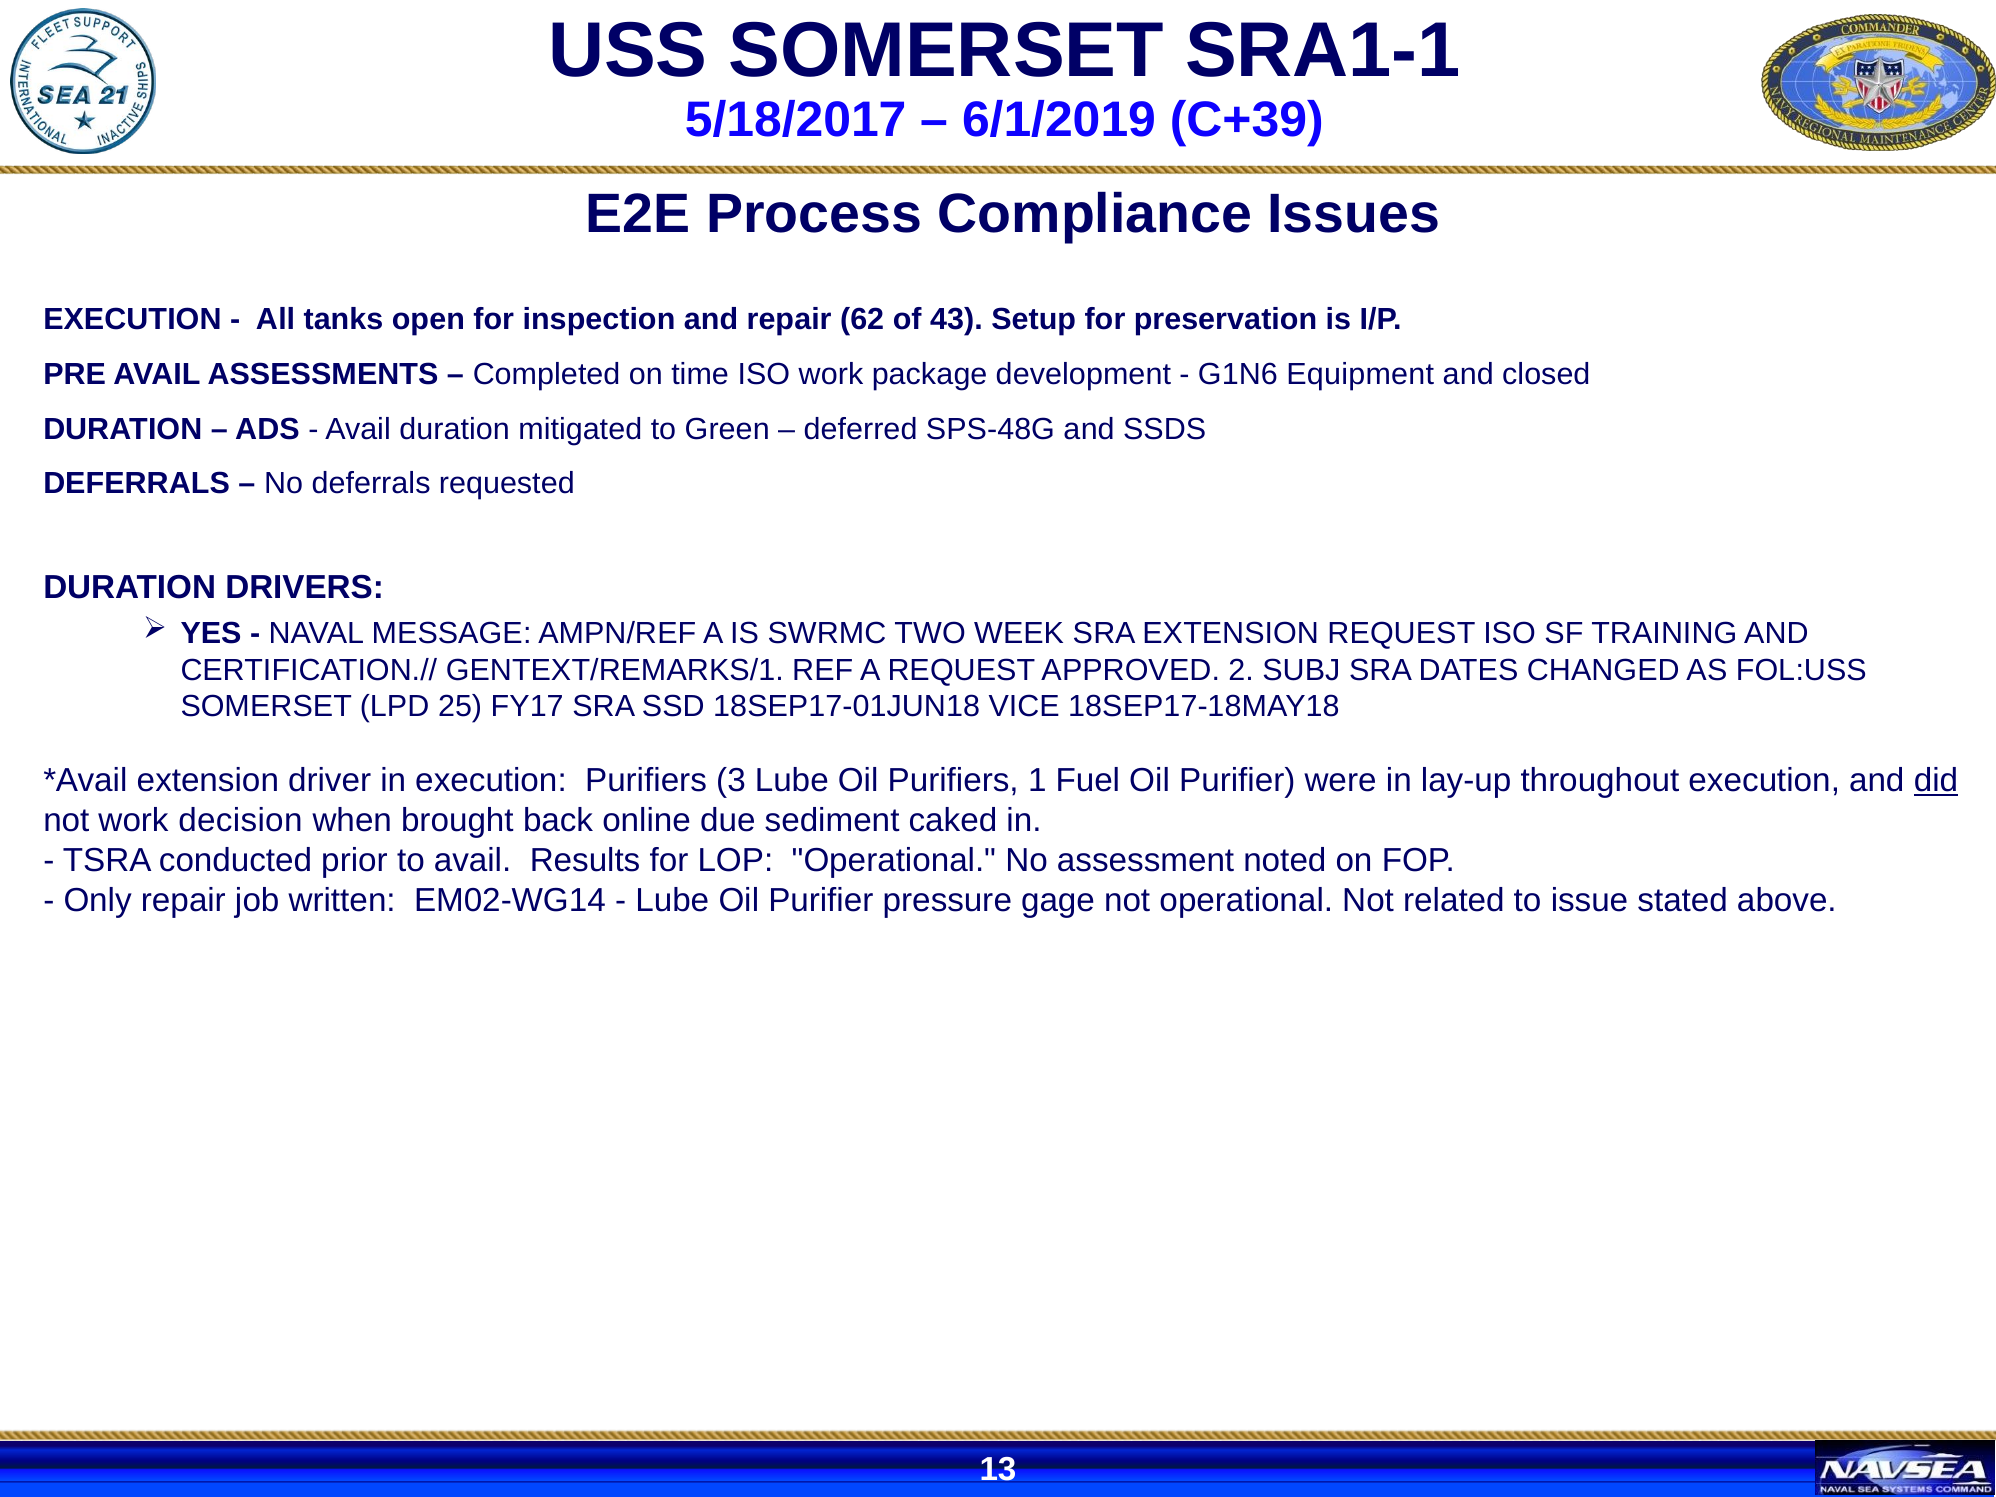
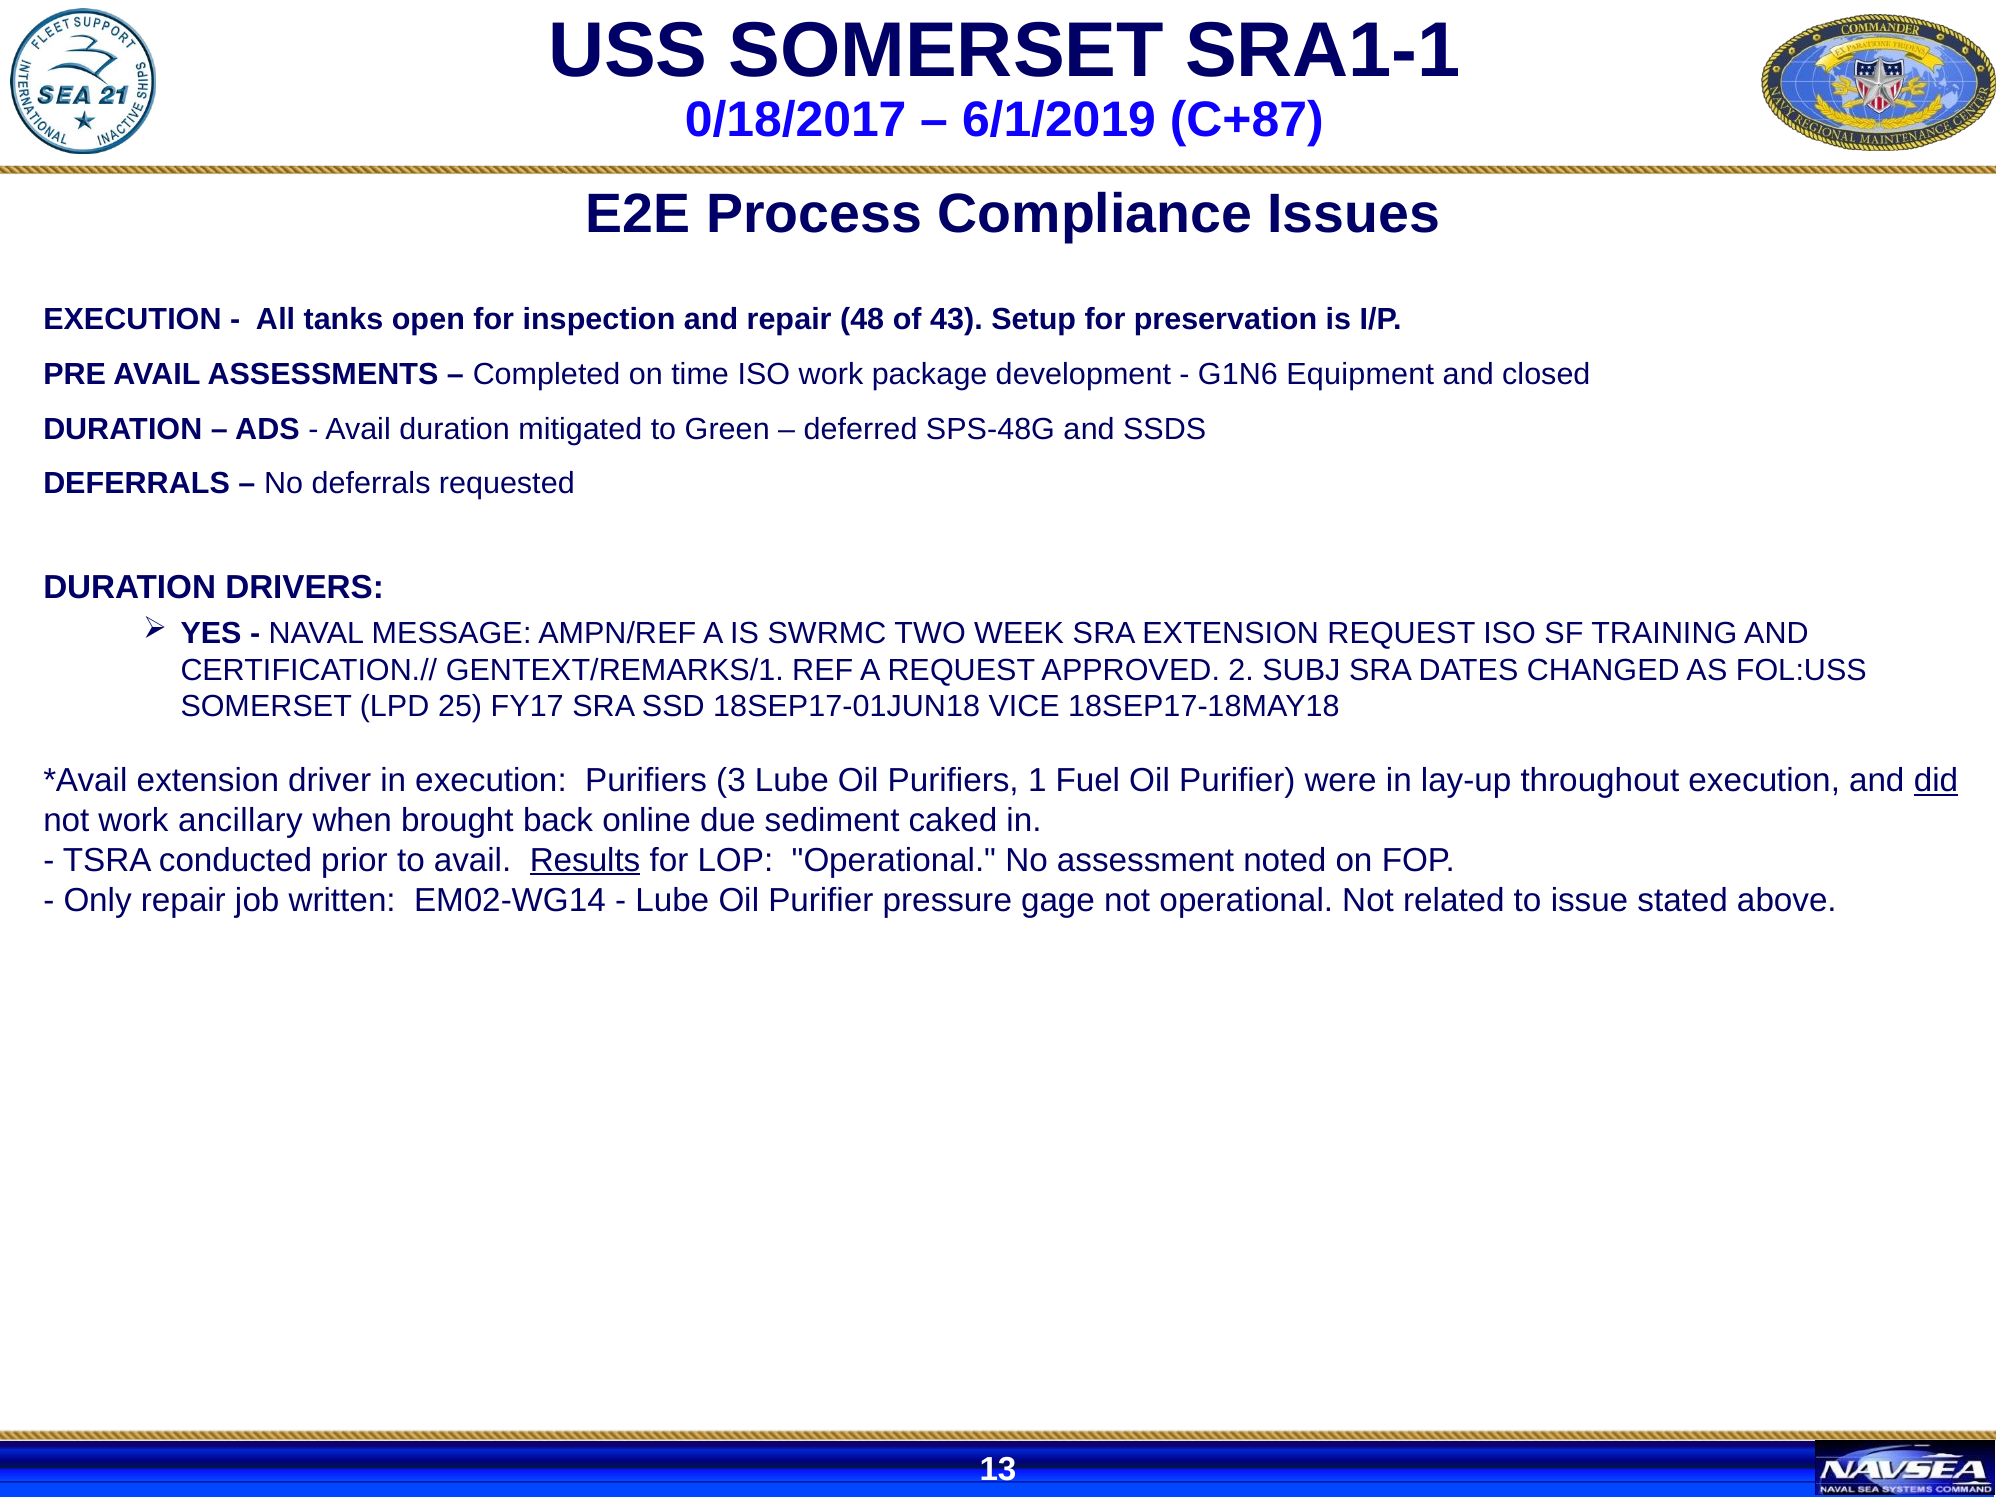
5/18/2017: 5/18/2017 -> 0/18/2017
C+39: C+39 -> C+87
62: 62 -> 48
decision: decision -> ancillary
Results underline: none -> present
